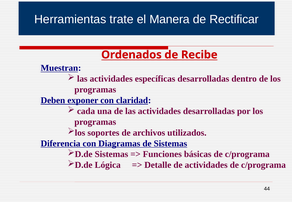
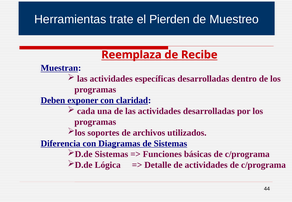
Manera: Manera -> Pierden
Rectificar: Rectificar -> Muestreo
Ordenados: Ordenados -> Reemplaza
